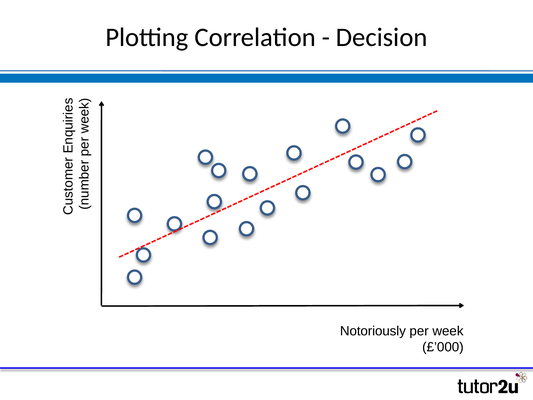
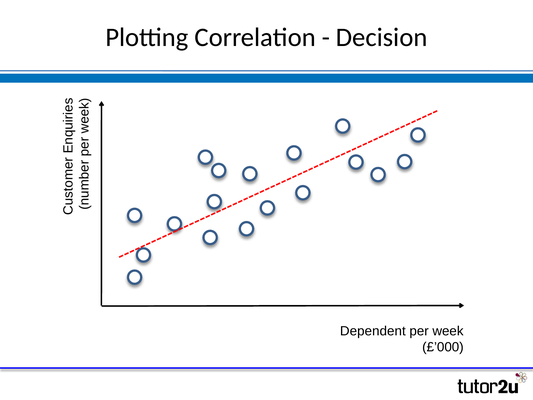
Notoriously: Notoriously -> Dependent
